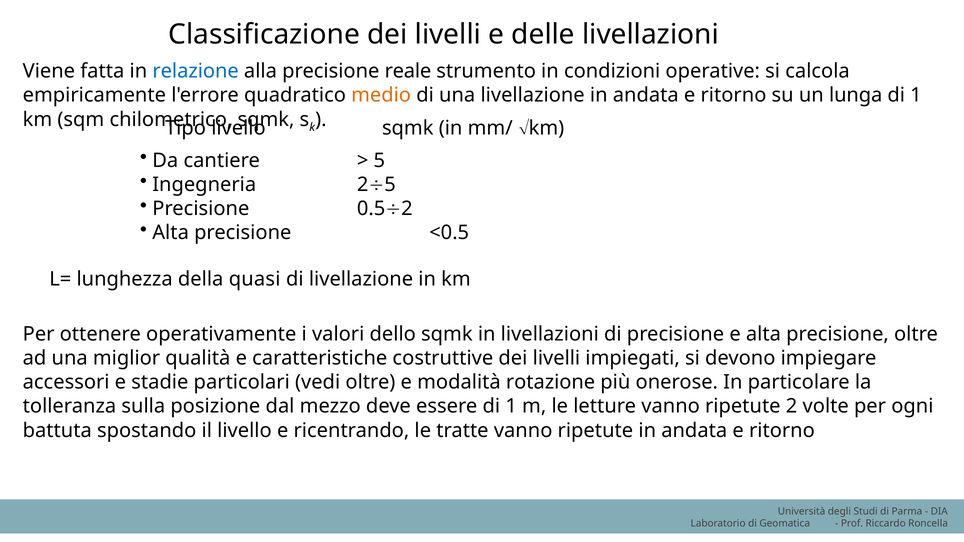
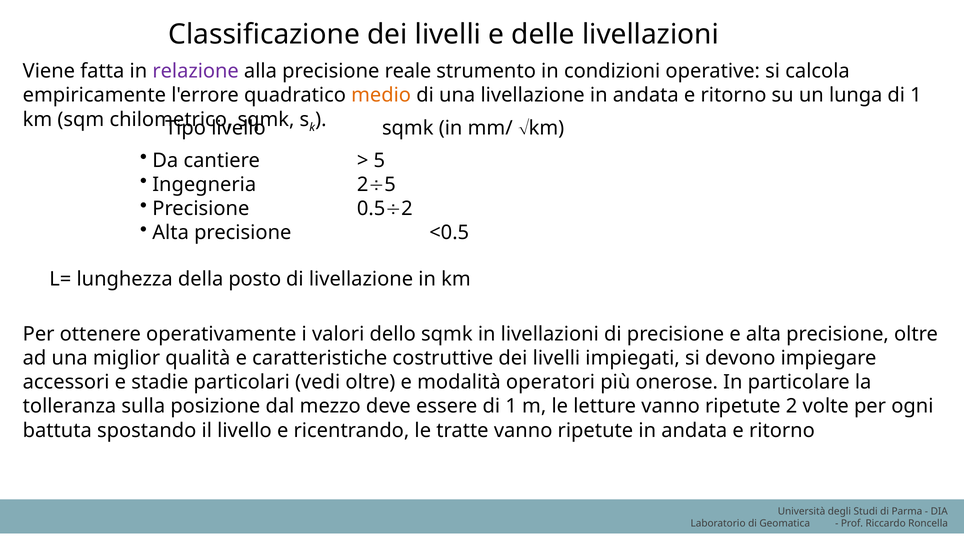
relazione colour: blue -> purple
quasi: quasi -> posto
rotazione: rotazione -> operatori
